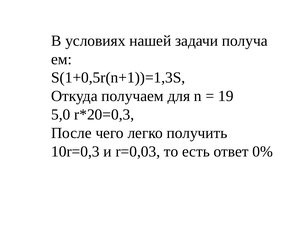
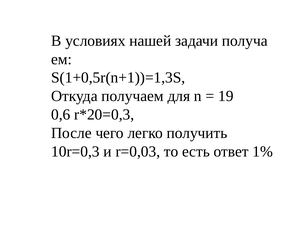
5,0: 5,0 -> 0,6
0%: 0% -> 1%
